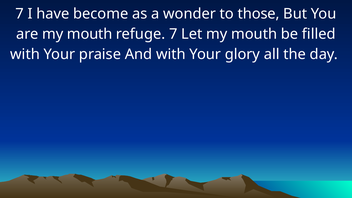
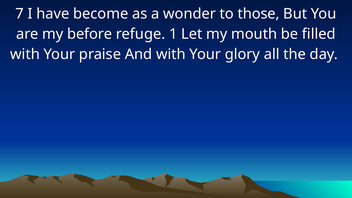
are my mouth: mouth -> before
refuge 7: 7 -> 1
